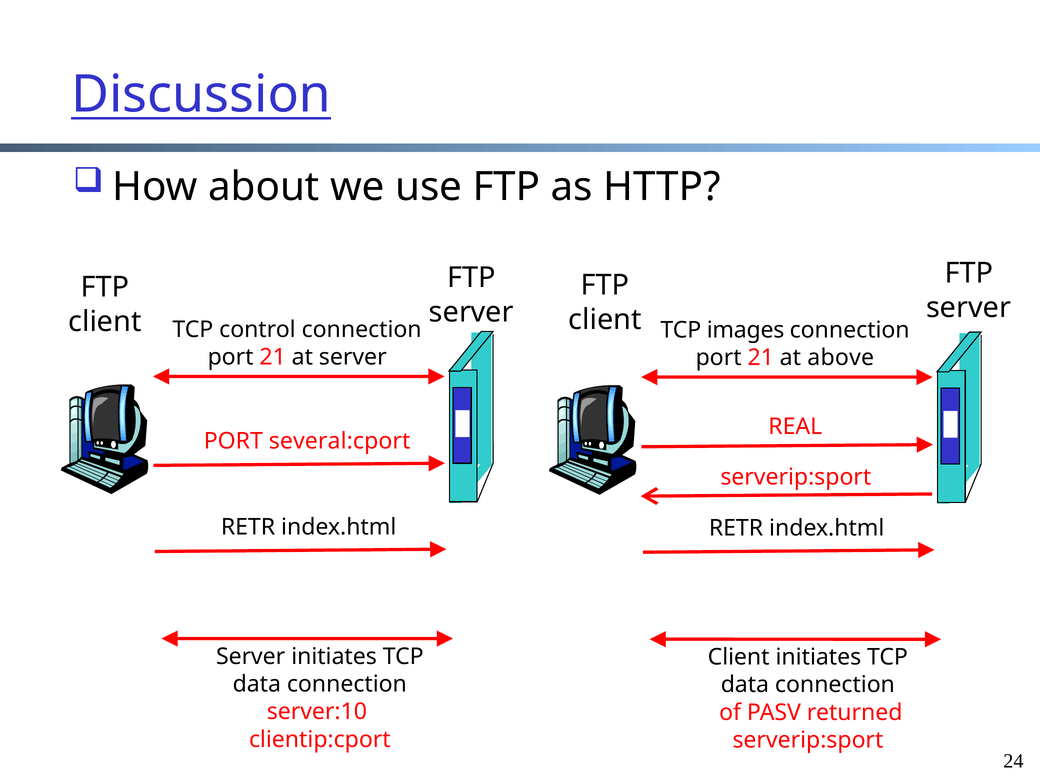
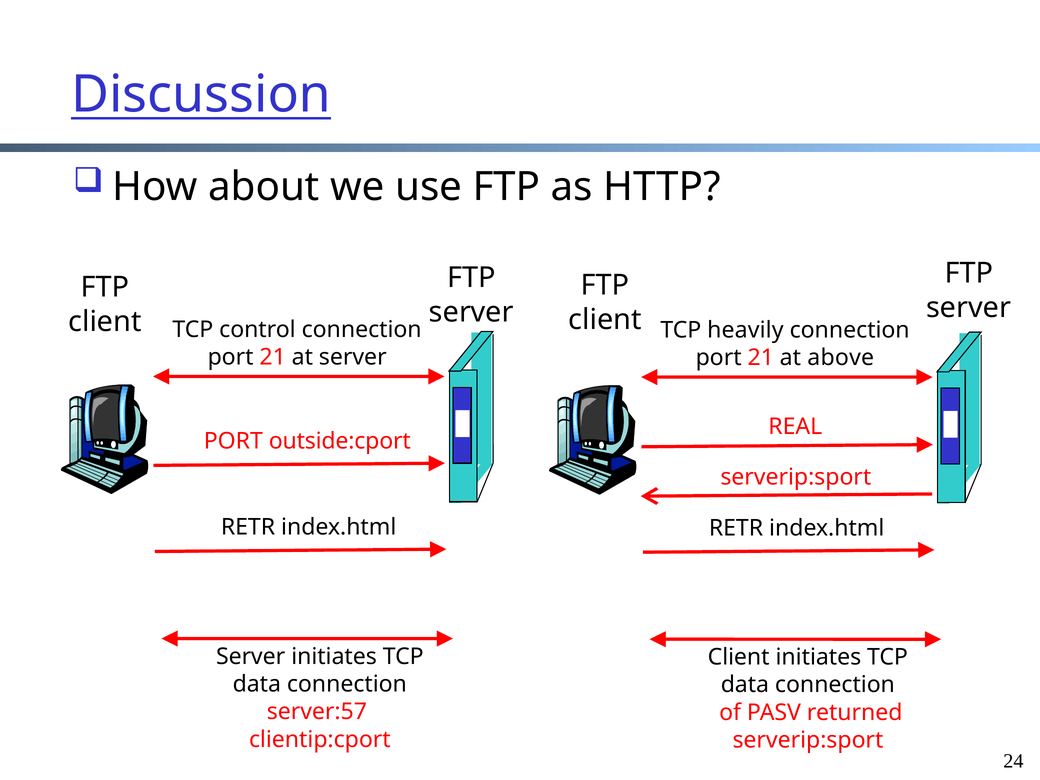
images: images -> heavily
several:cport: several:cport -> outside:cport
server:10: server:10 -> server:57
